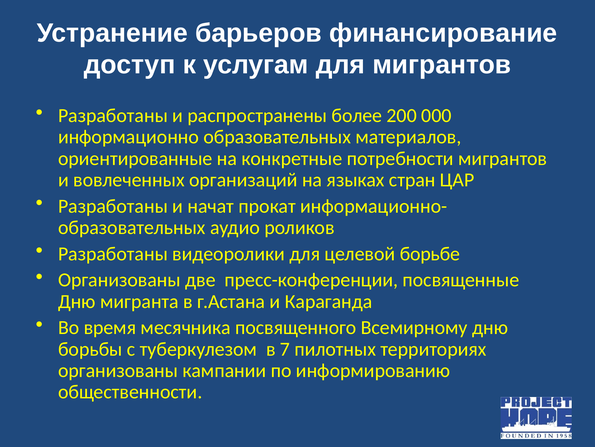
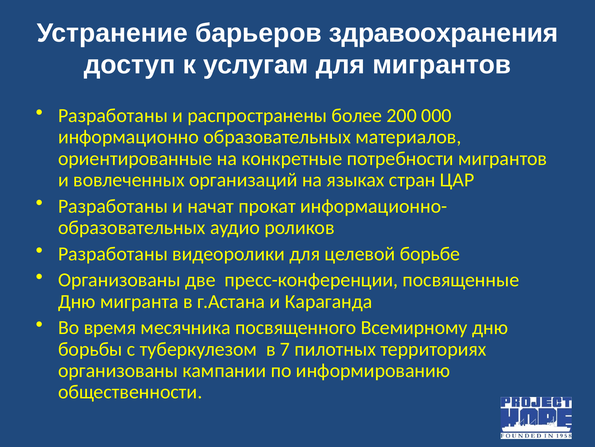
финансирование: финансирование -> здравоохранения
